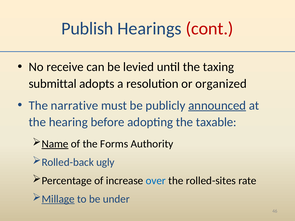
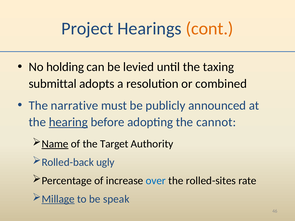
Publish: Publish -> Project
cont colour: red -> orange
receive: receive -> holding
organized: organized -> combined
announced underline: present -> none
hearing underline: none -> present
taxable: taxable -> cannot
Forms: Forms -> Target
under: under -> speak
